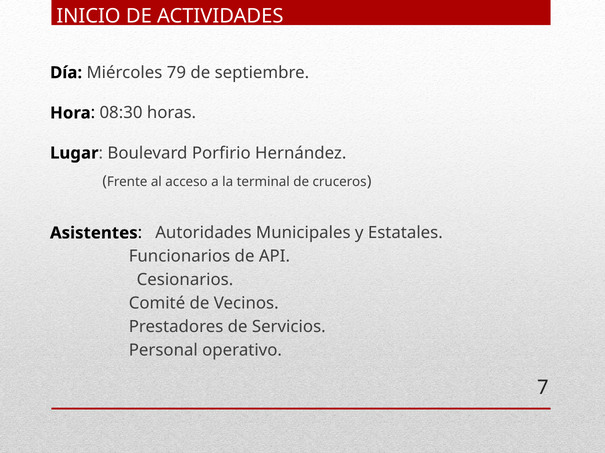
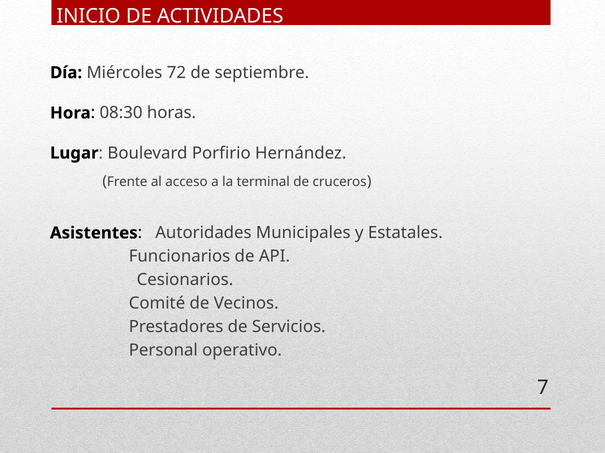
79: 79 -> 72
